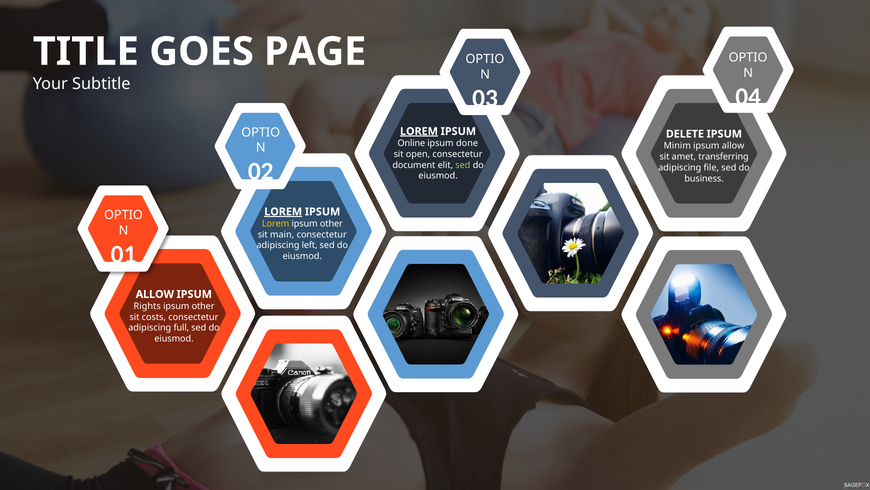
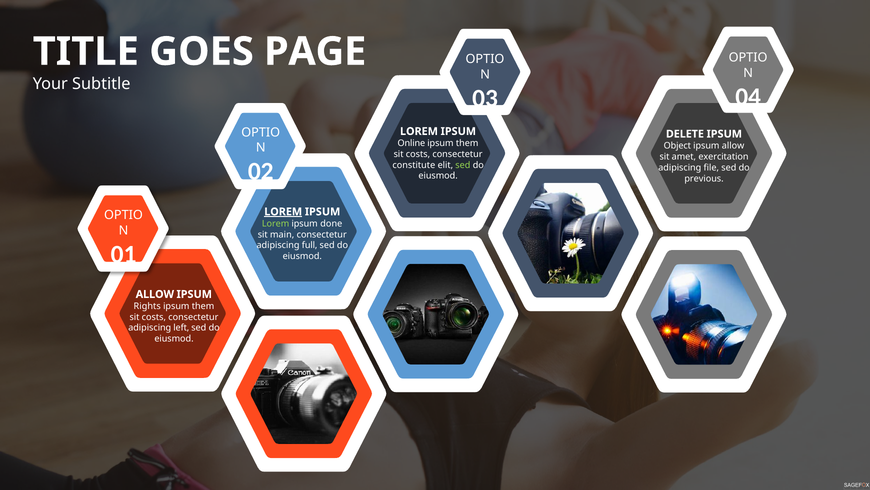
LOREM at (419, 131) underline: present -> none
done at (467, 143): done -> them
Minim: Minim -> Object
open at (418, 154): open -> costs
transferring: transferring -> exercitation
document: document -> constitute
business: business -> previous
Lorem at (276, 223) colour: yellow -> light green
other at (331, 223): other -> done
left: left -> full
other at (203, 306): other -> them
full: full -> left
